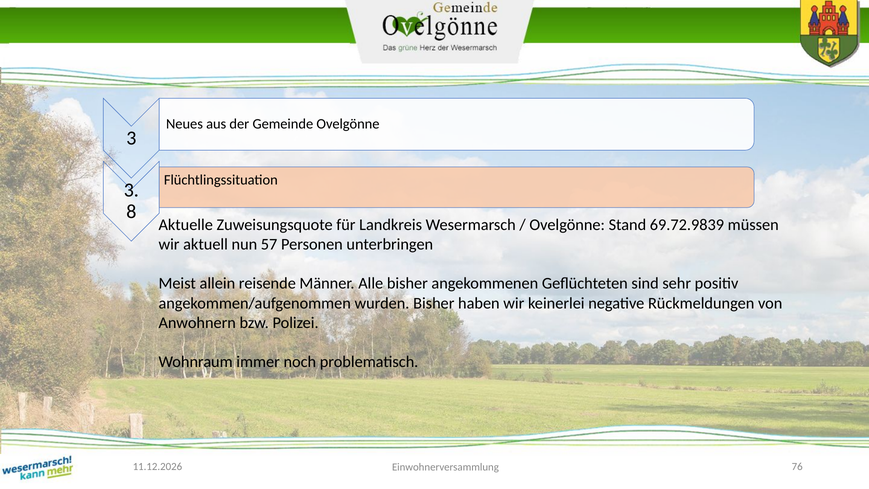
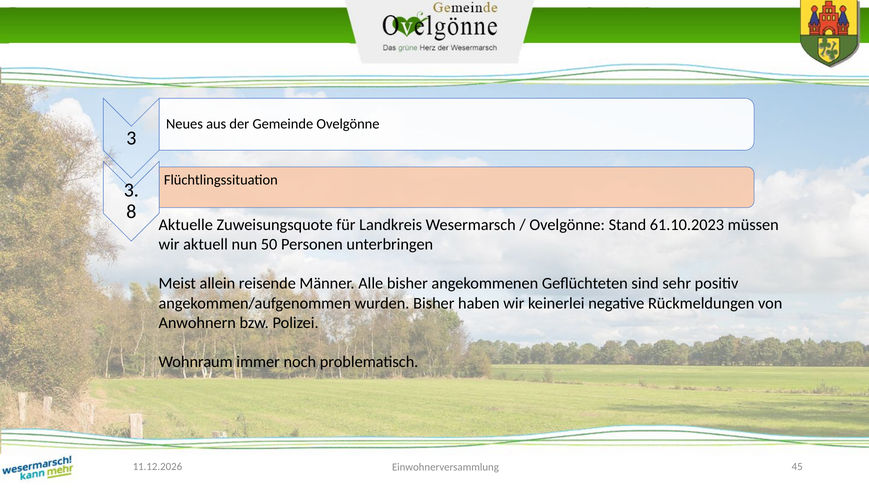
69.72.9839: 69.72.9839 -> 61.10.2023
57: 57 -> 50
76: 76 -> 45
